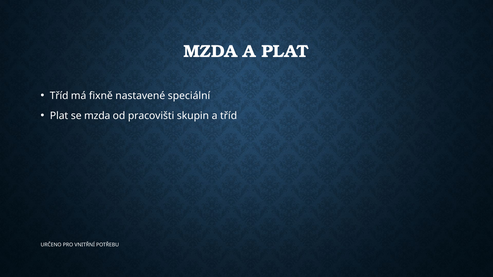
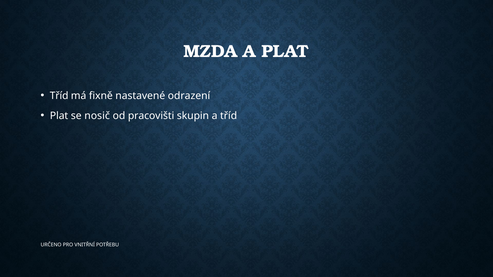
speciální: speciální -> odrazení
se mzda: mzda -> nosič
